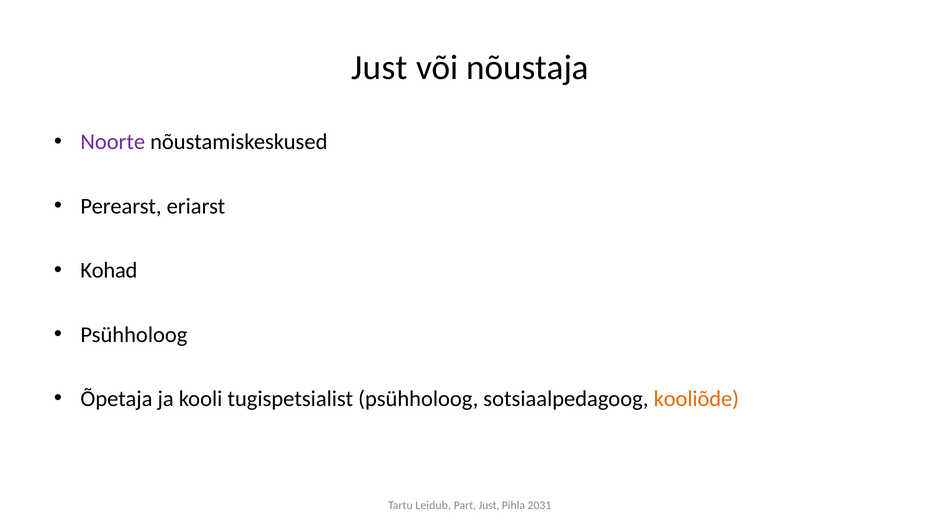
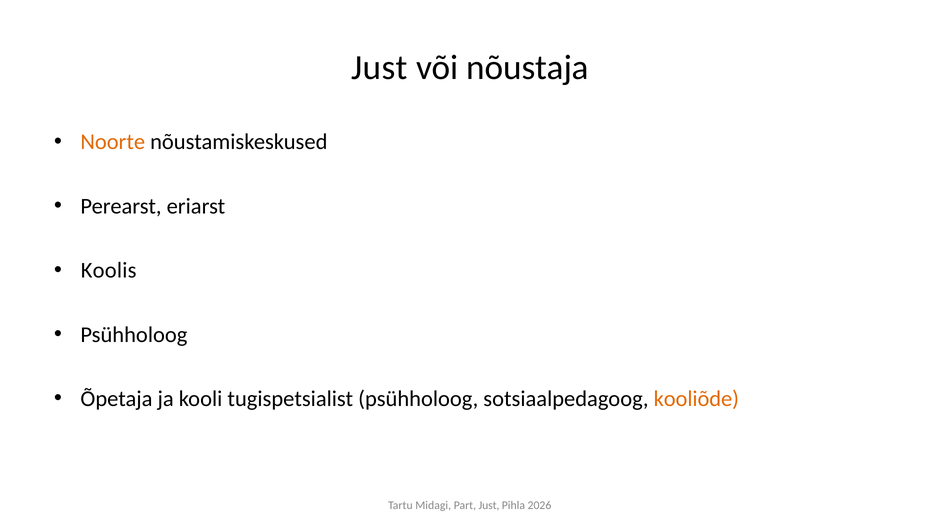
Noorte colour: purple -> orange
Kohad: Kohad -> Koolis
Leidub: Leidub -> Midagi
2031: 2031 -> 2026
